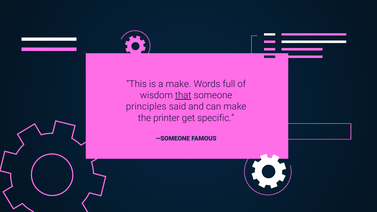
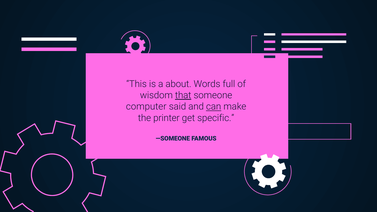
a make: make -> about
principles: principles -> computer
can underline: none -> present
